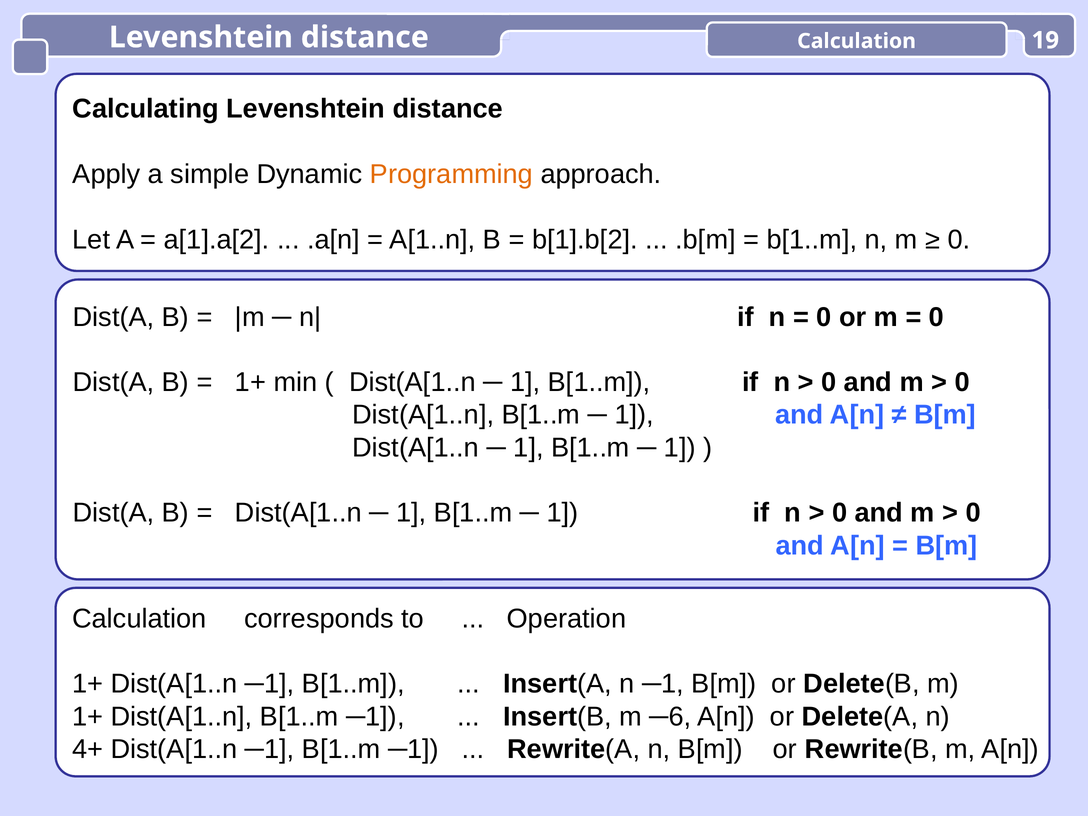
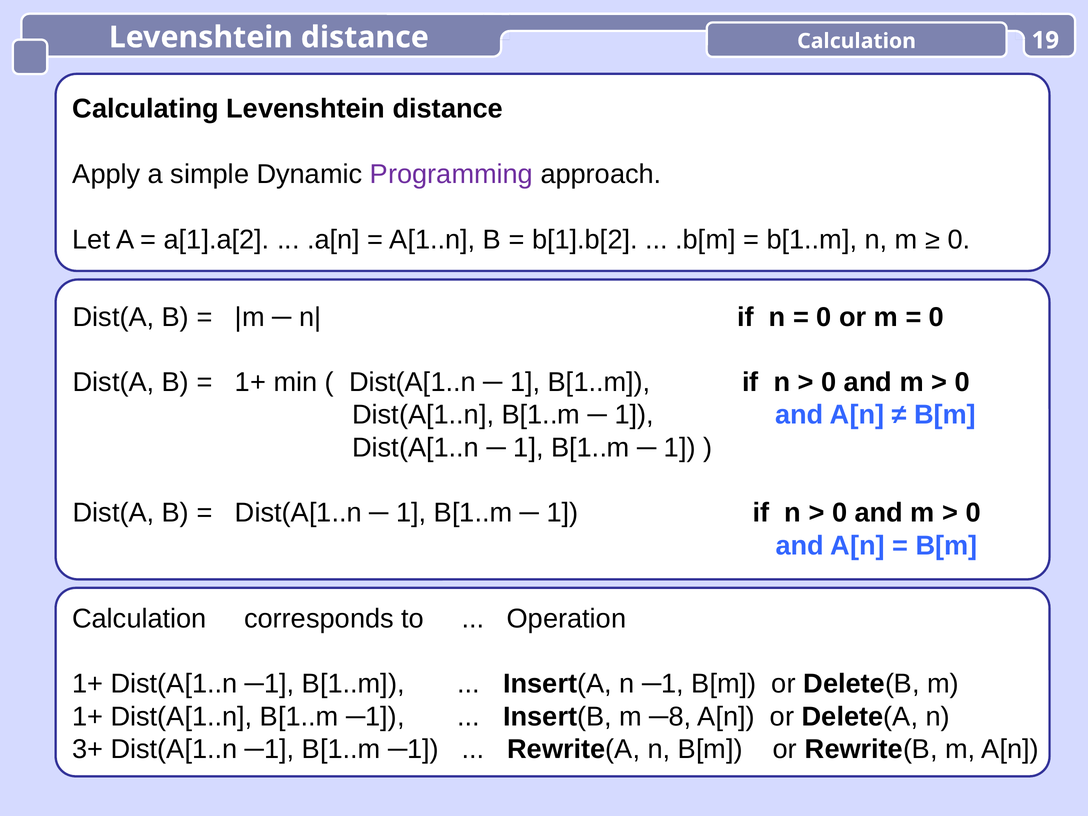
Programming colour: orange -> purple
─6: ─6 -> ─8
4+: 4+ -> 3+
